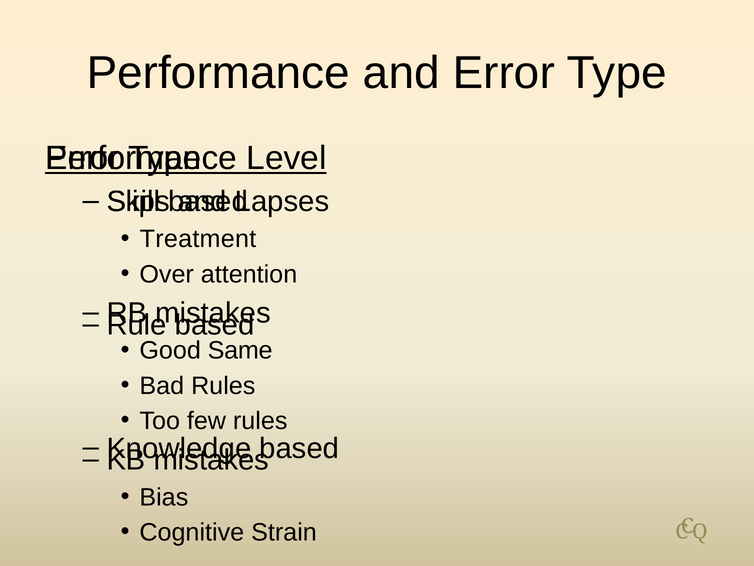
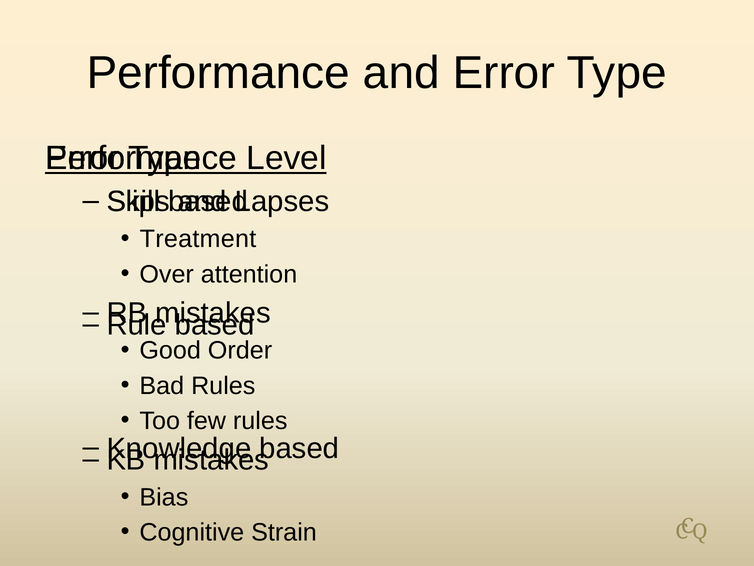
Same: Same -> Order
